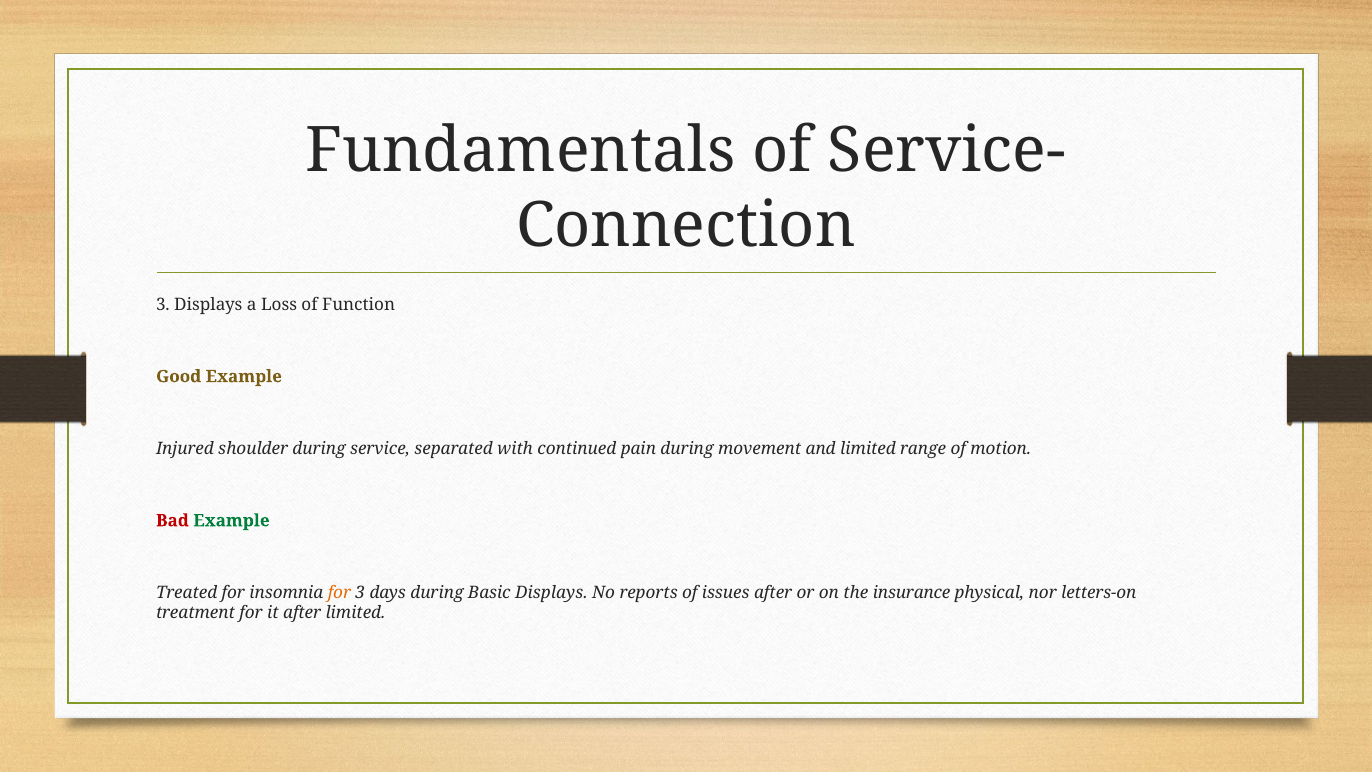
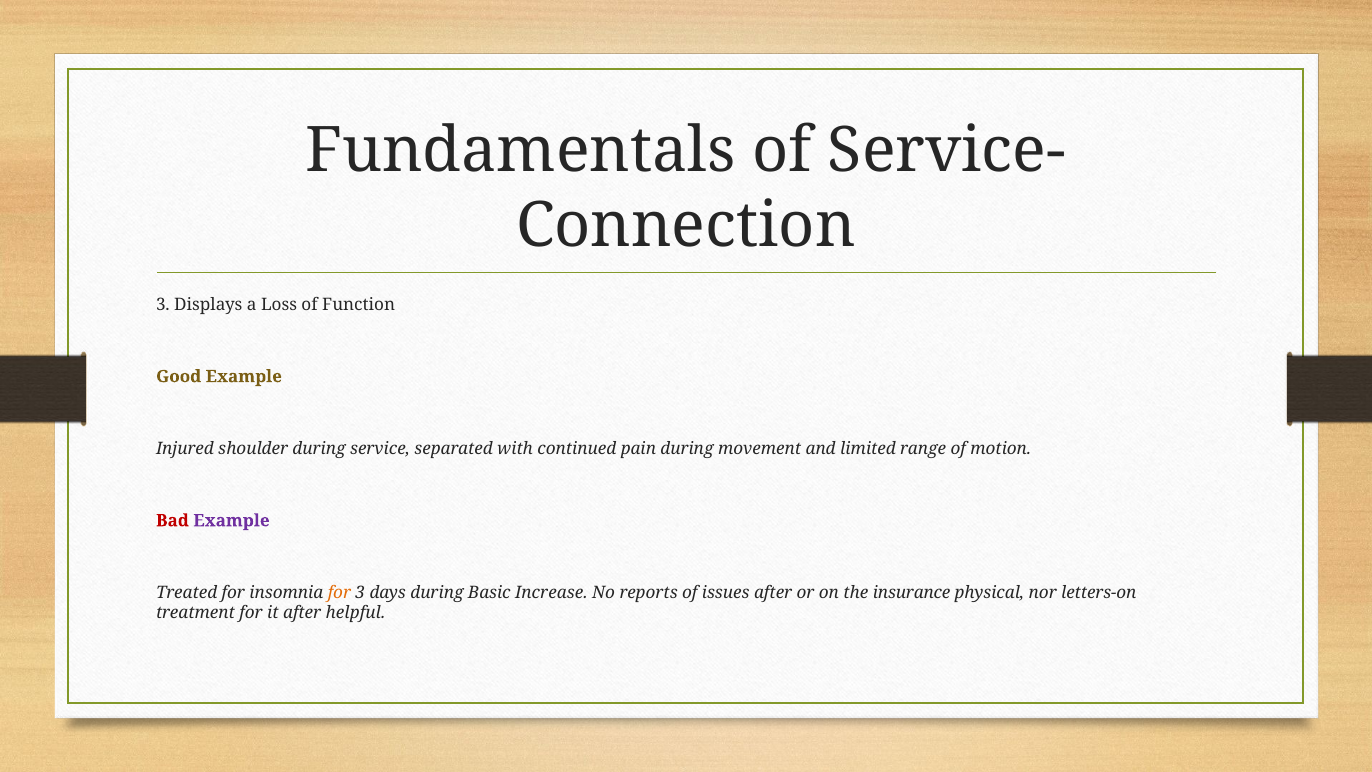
Example at (232, 520) colour: green -> purple
Basic Displays: Displays -> Increase
after limited: limited -> helpful
